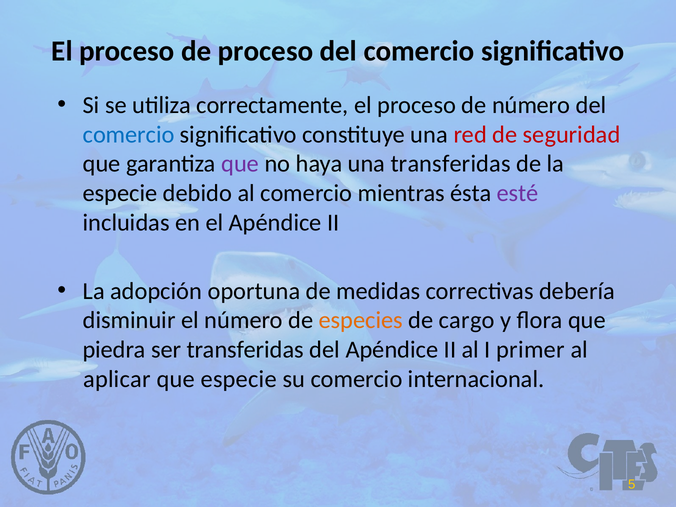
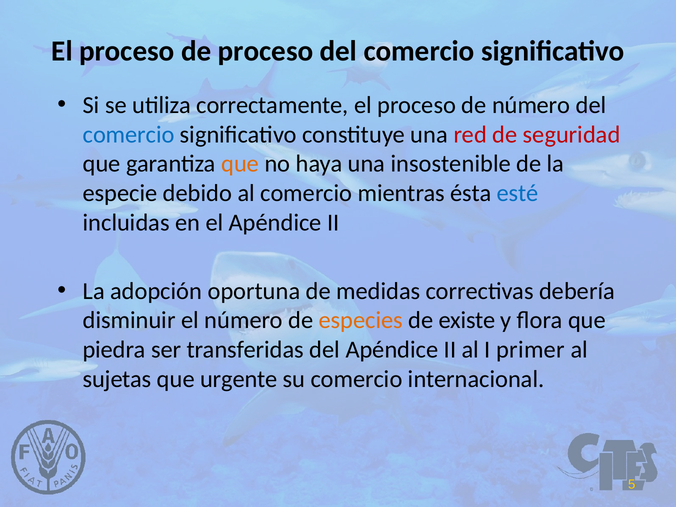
que at (240, 164) colour: purple -> orange
una transferidas: transferidas -> insostenible
esté colour: purple -> blue
cargo: cargo -> existe
aplicar: aplicar -> sujetas
que especie: especie -> urgente
